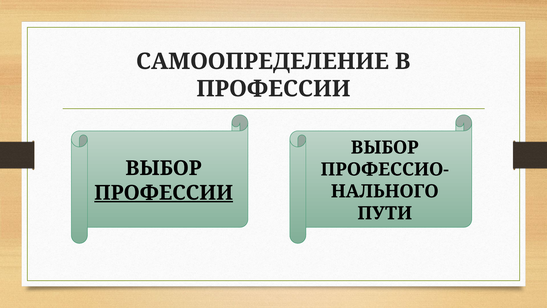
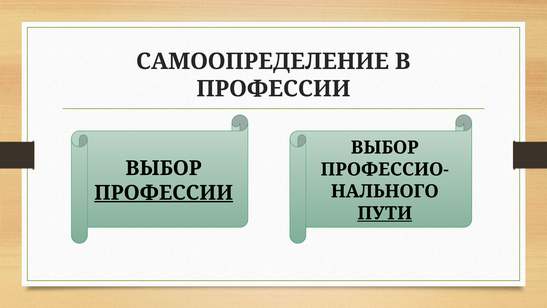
ПУТИ underline: none -> present
